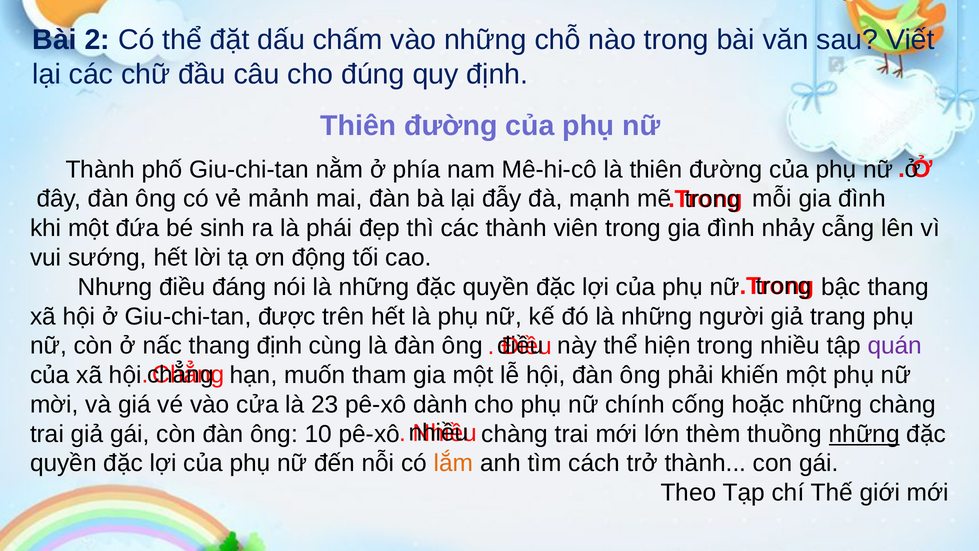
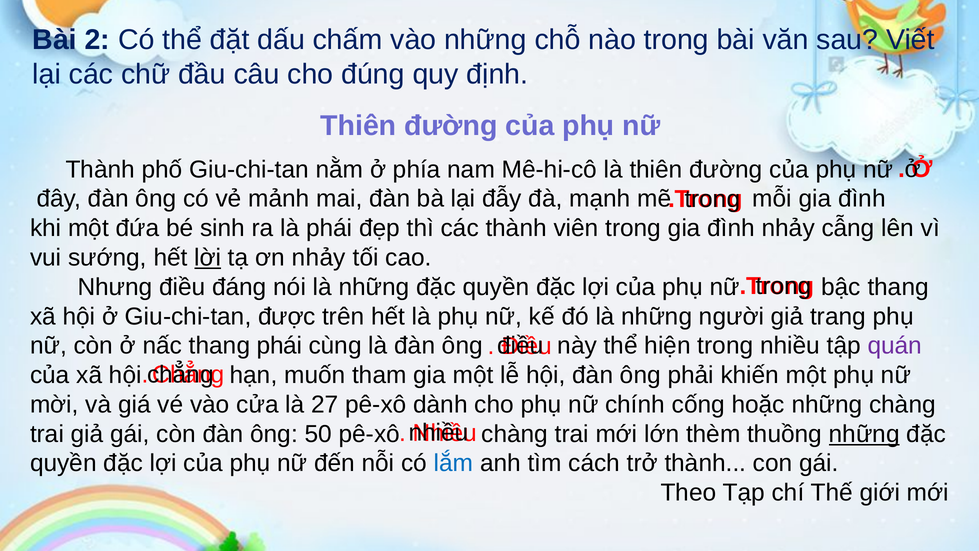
lời underline: none -> present
ơn động: động -> nhảy
thang định: định -> phái
23: 23 -> 27
10: 10 -> 50
lắm colour: orange -> blue
